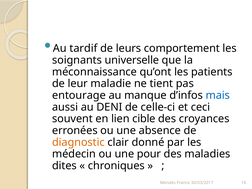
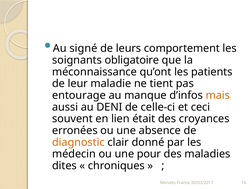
tardif: tardif -> signé
universelle: universelle -> obligatoire
mais colour: blue -> orange
cible: cible -> était
